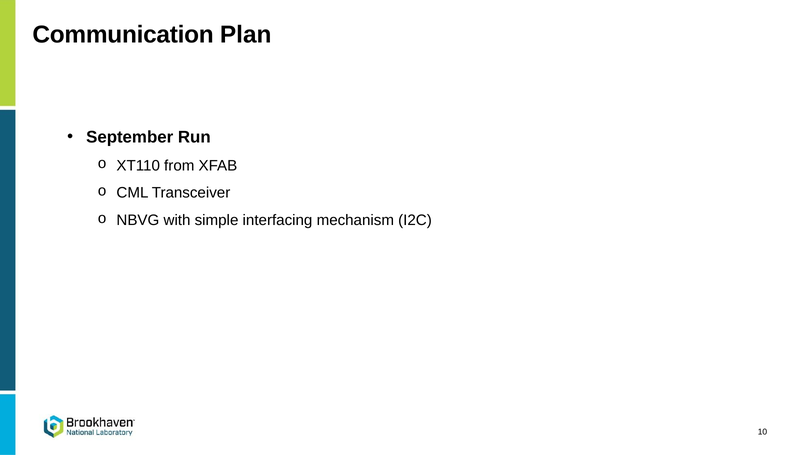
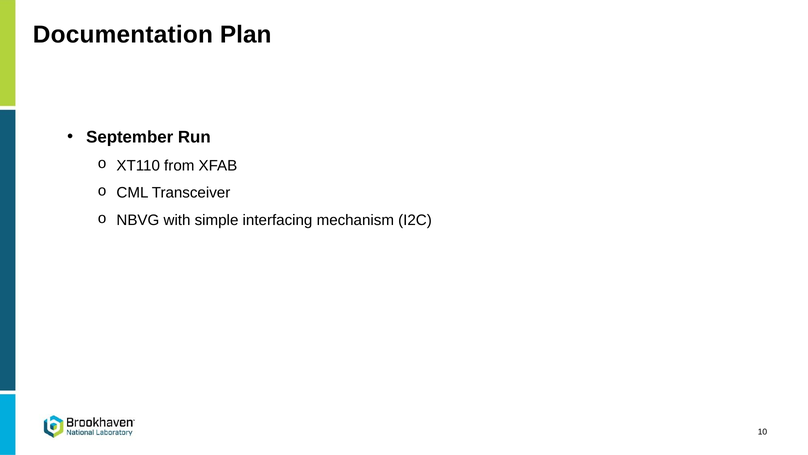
Communication: Communication -> Documentation
